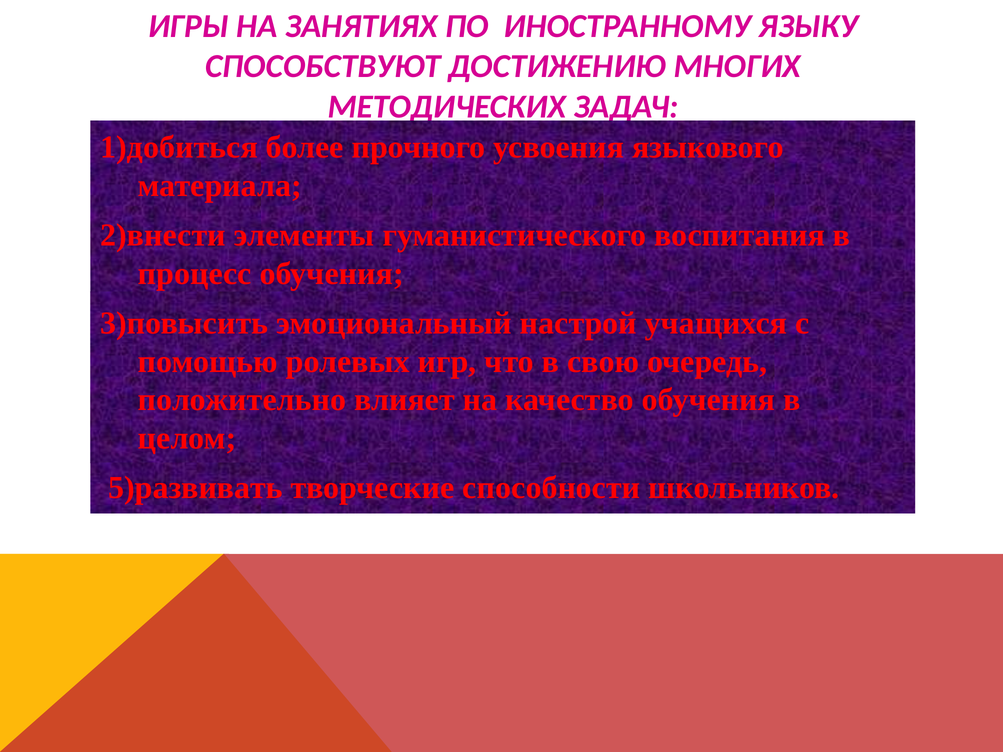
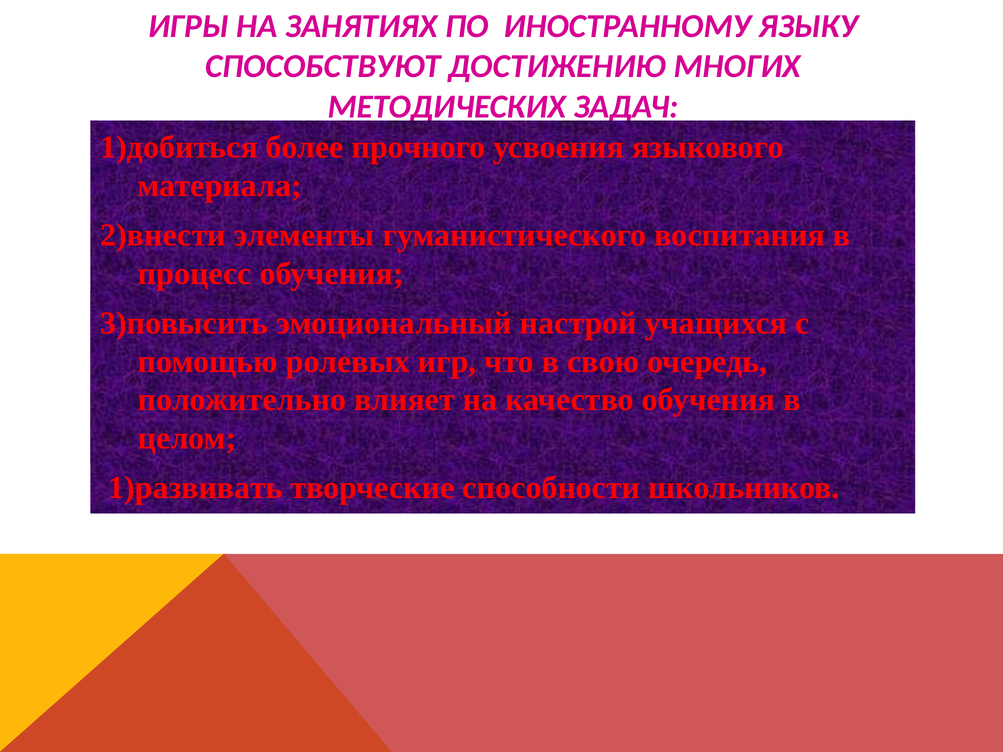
5)развивать: 5)развивать -> 1)развивать
